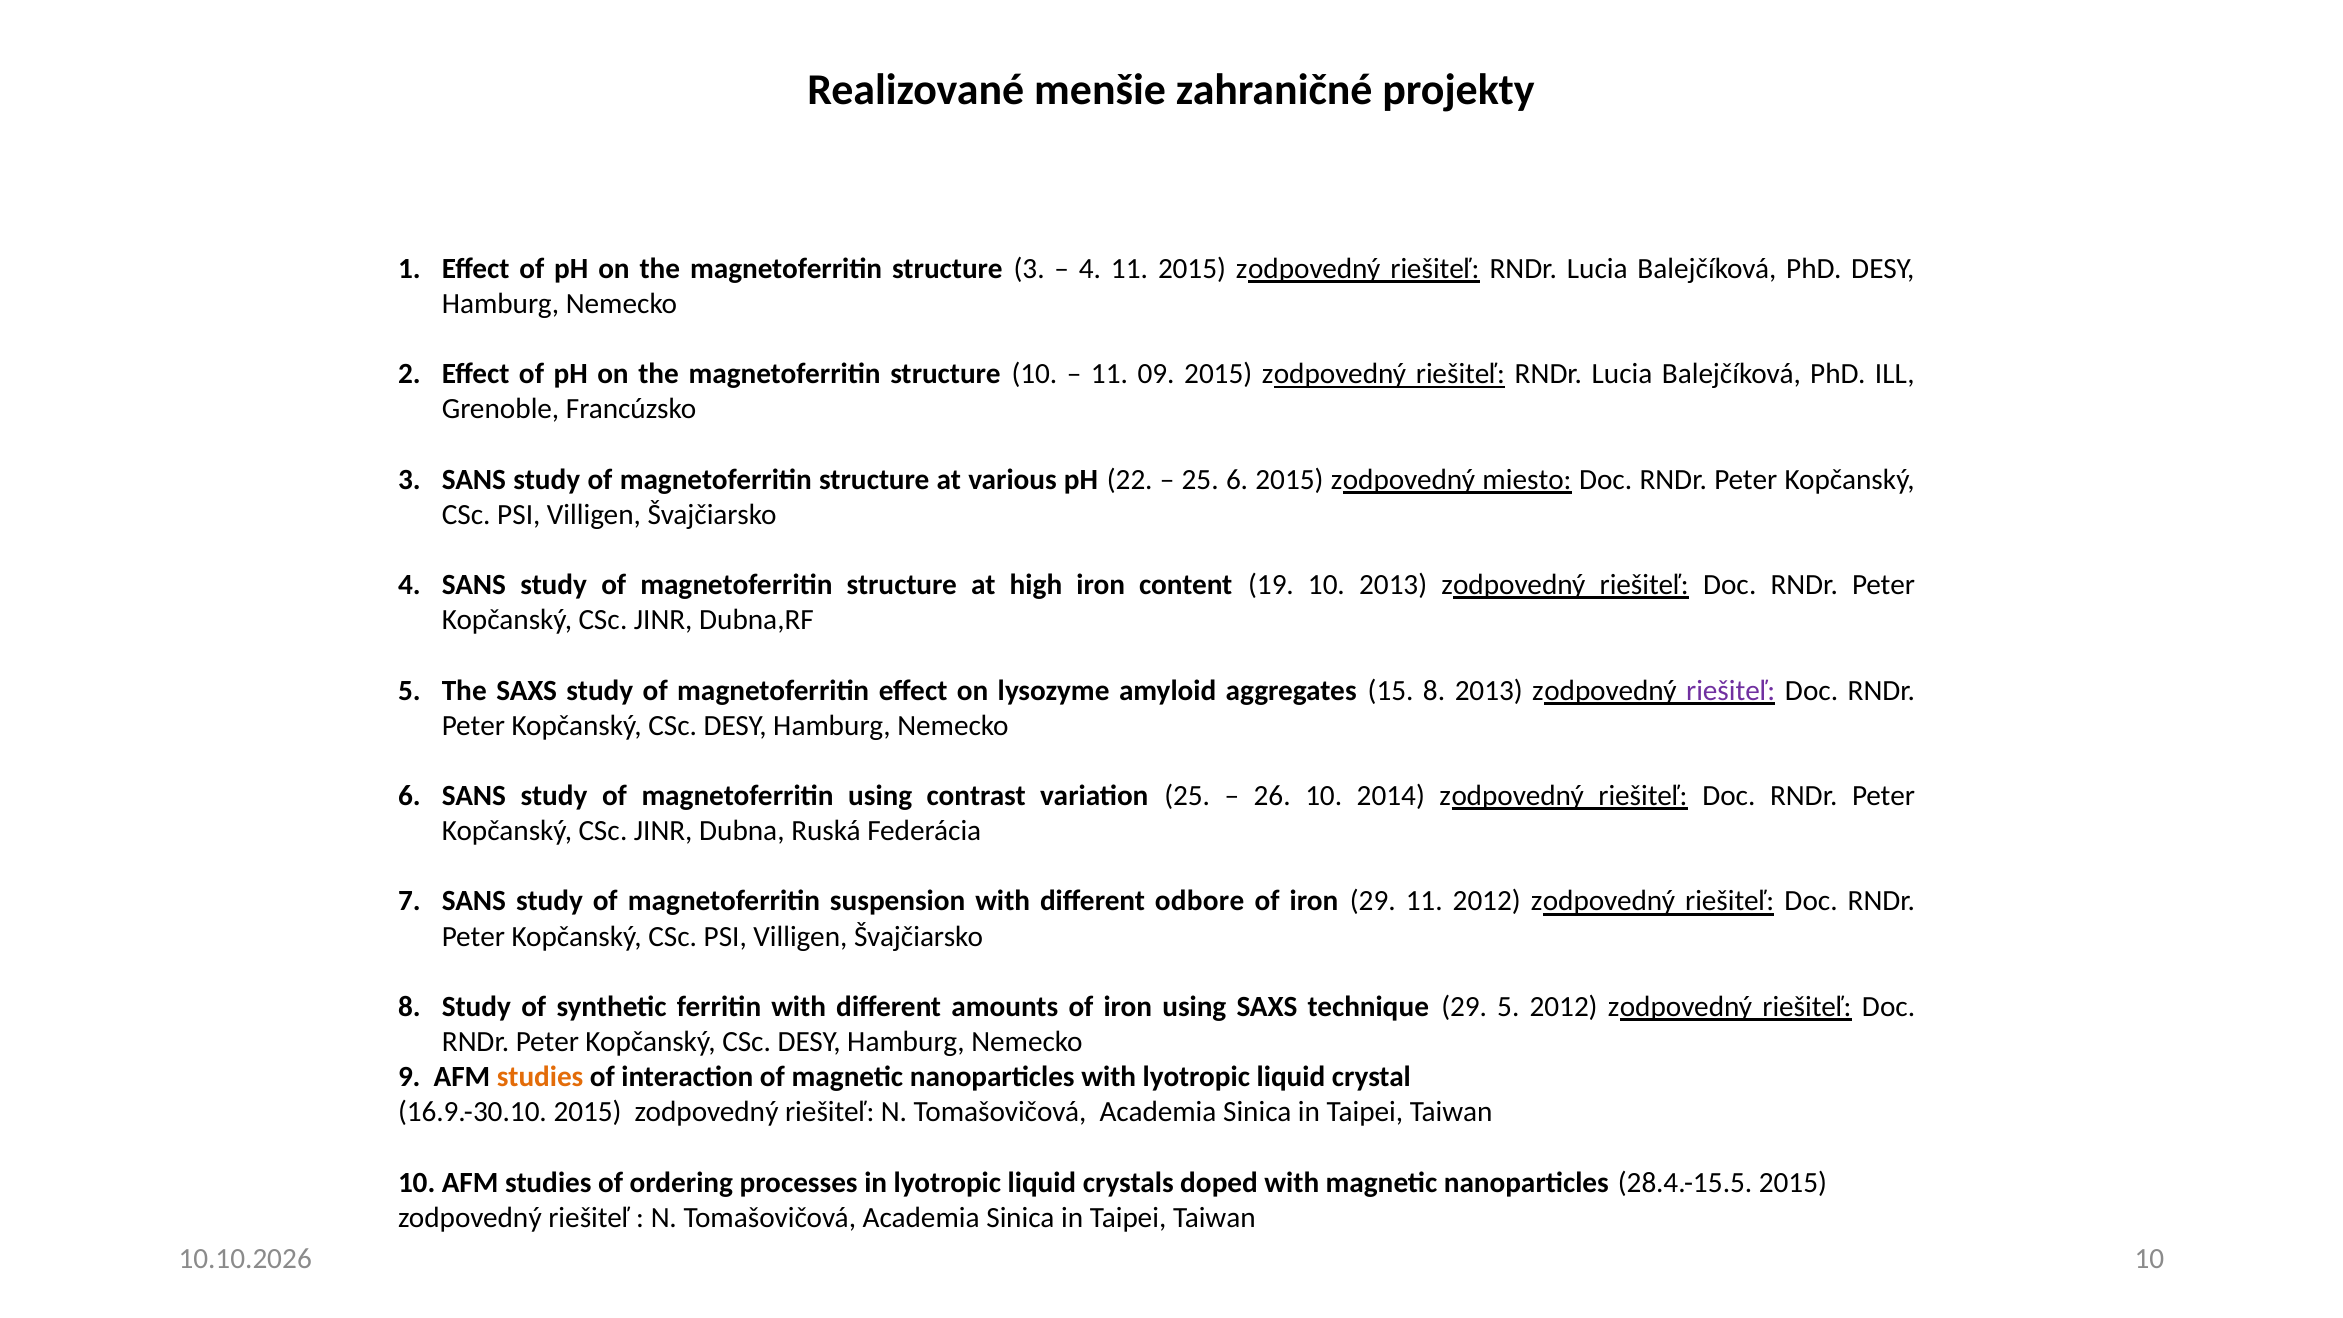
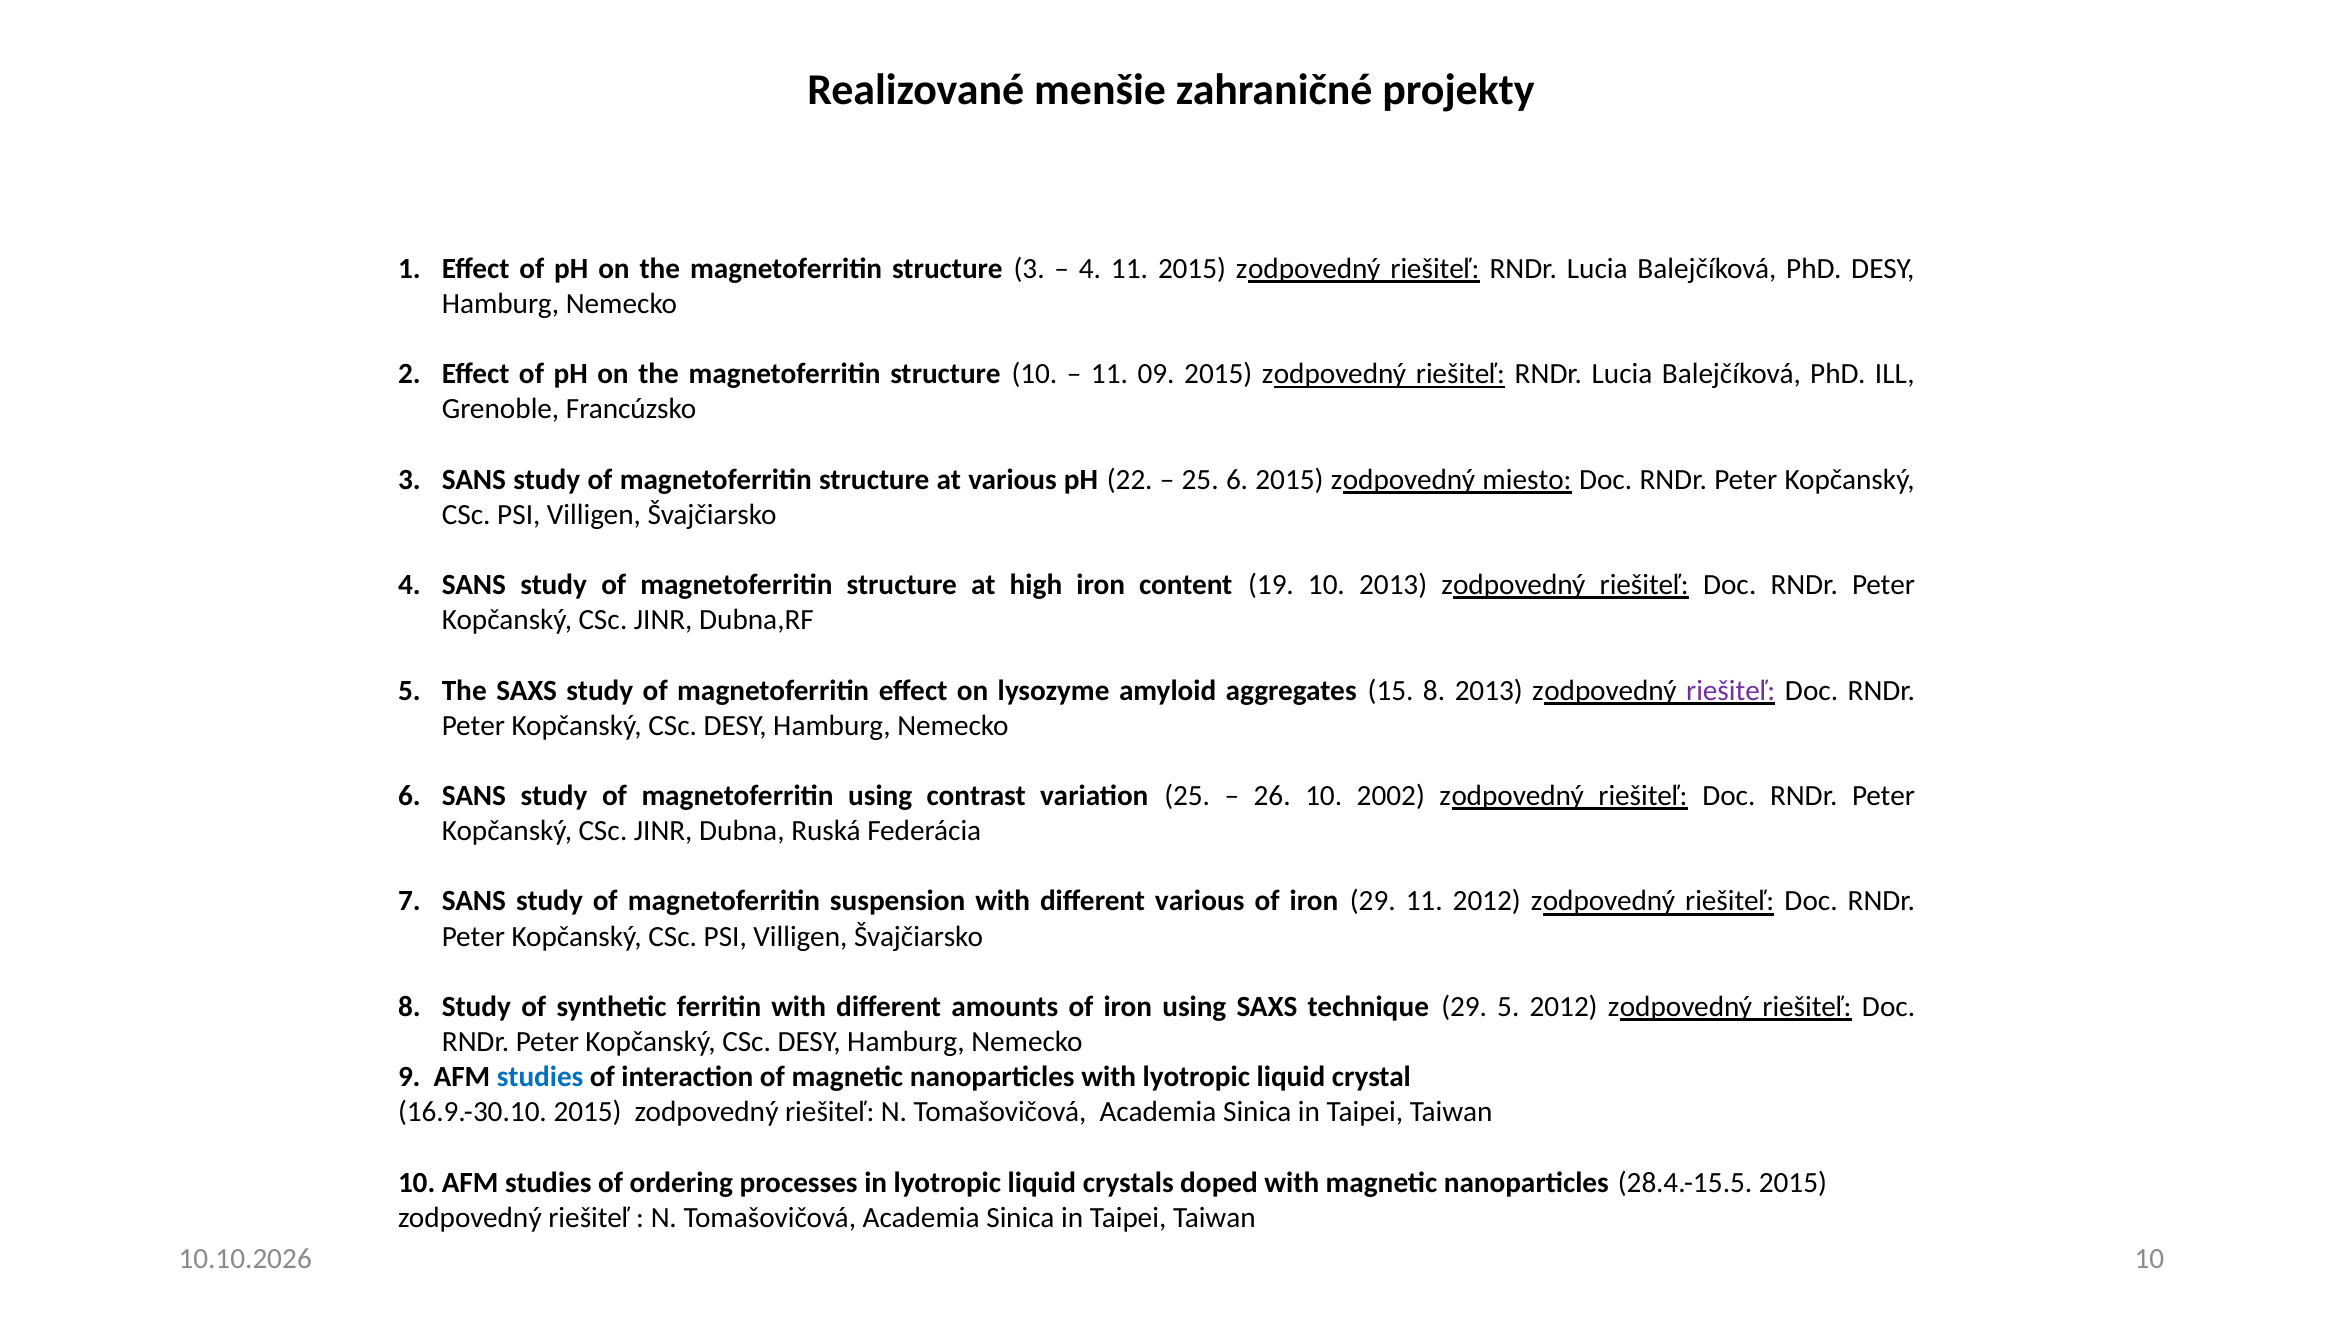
2014: 2014 -> 2002
different odbore: odbore -> various
studies at (540, 1077) colour: orange -> blue
